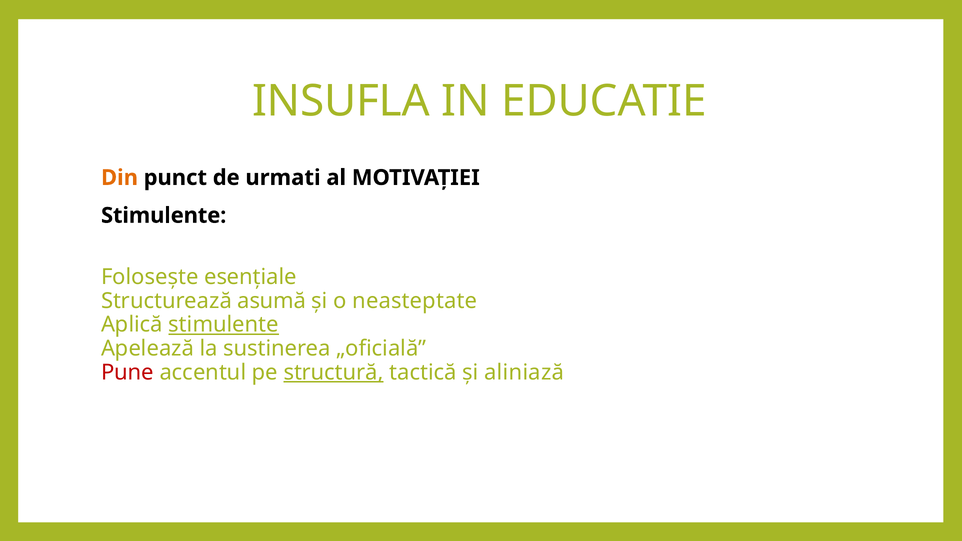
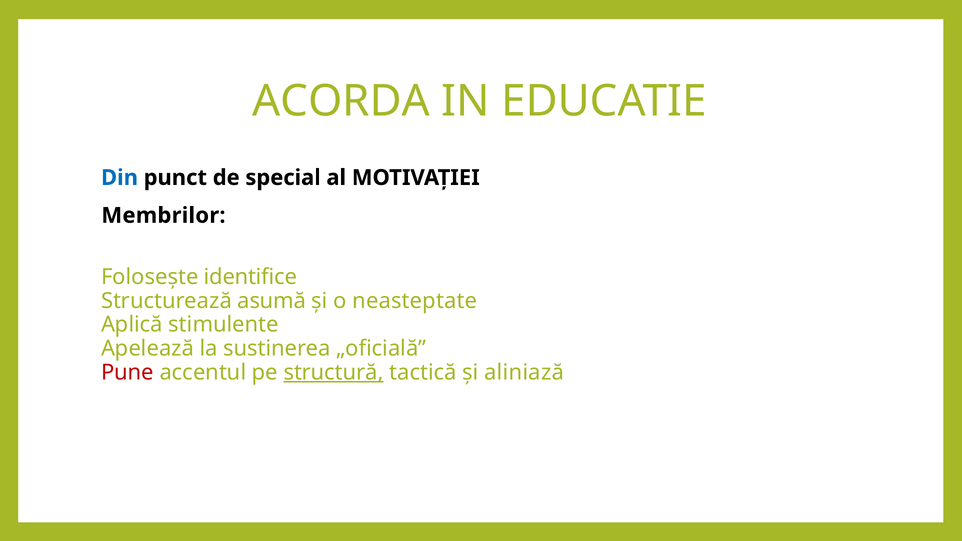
INSUFLA: INSUFLA -> ACORDA
Din colour: orange -> blue
urmati: urmati -> special
Stimulente at (164, 216): Stimulente -> Membrilor
esențiale: esențiale -> identifice
stimulente at (224, 325) underline: present -> none
